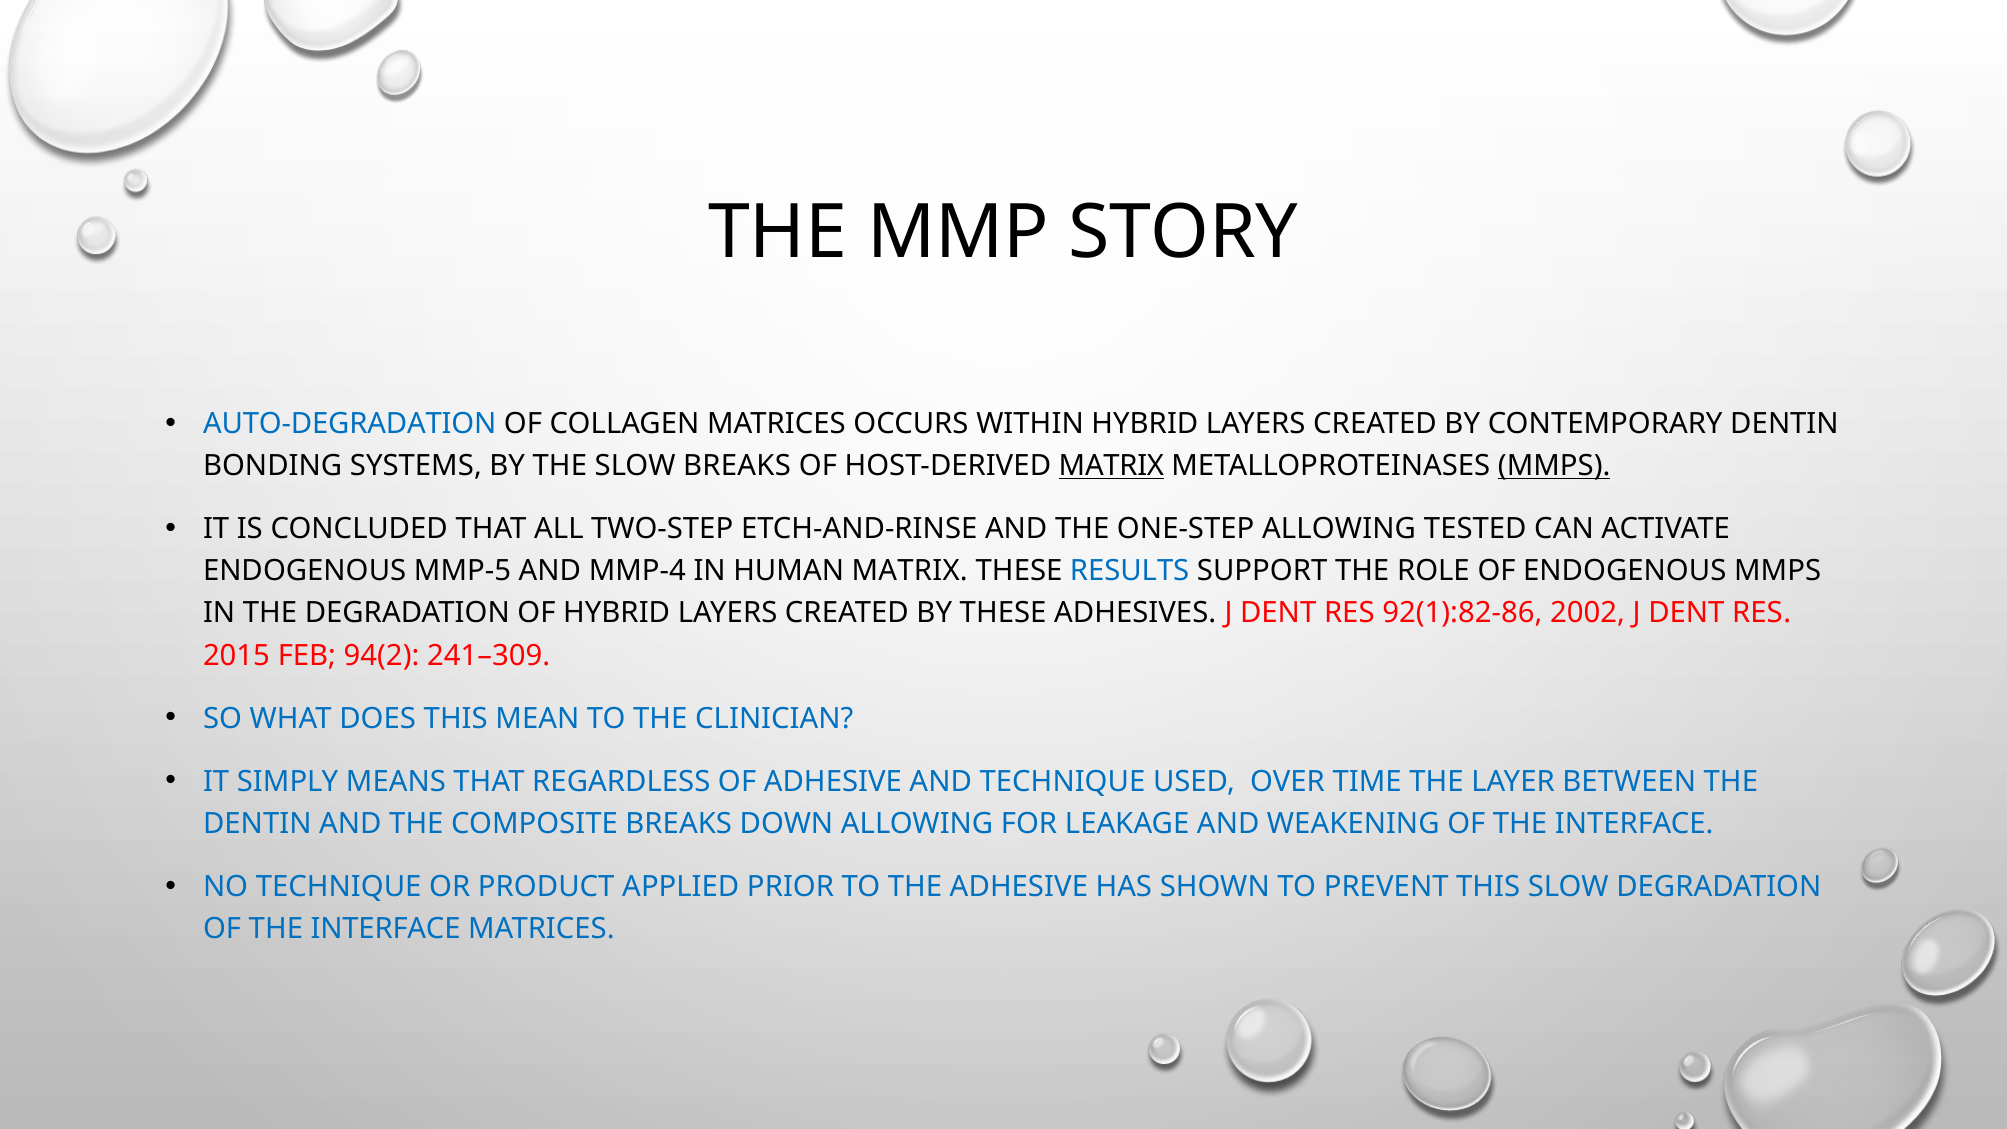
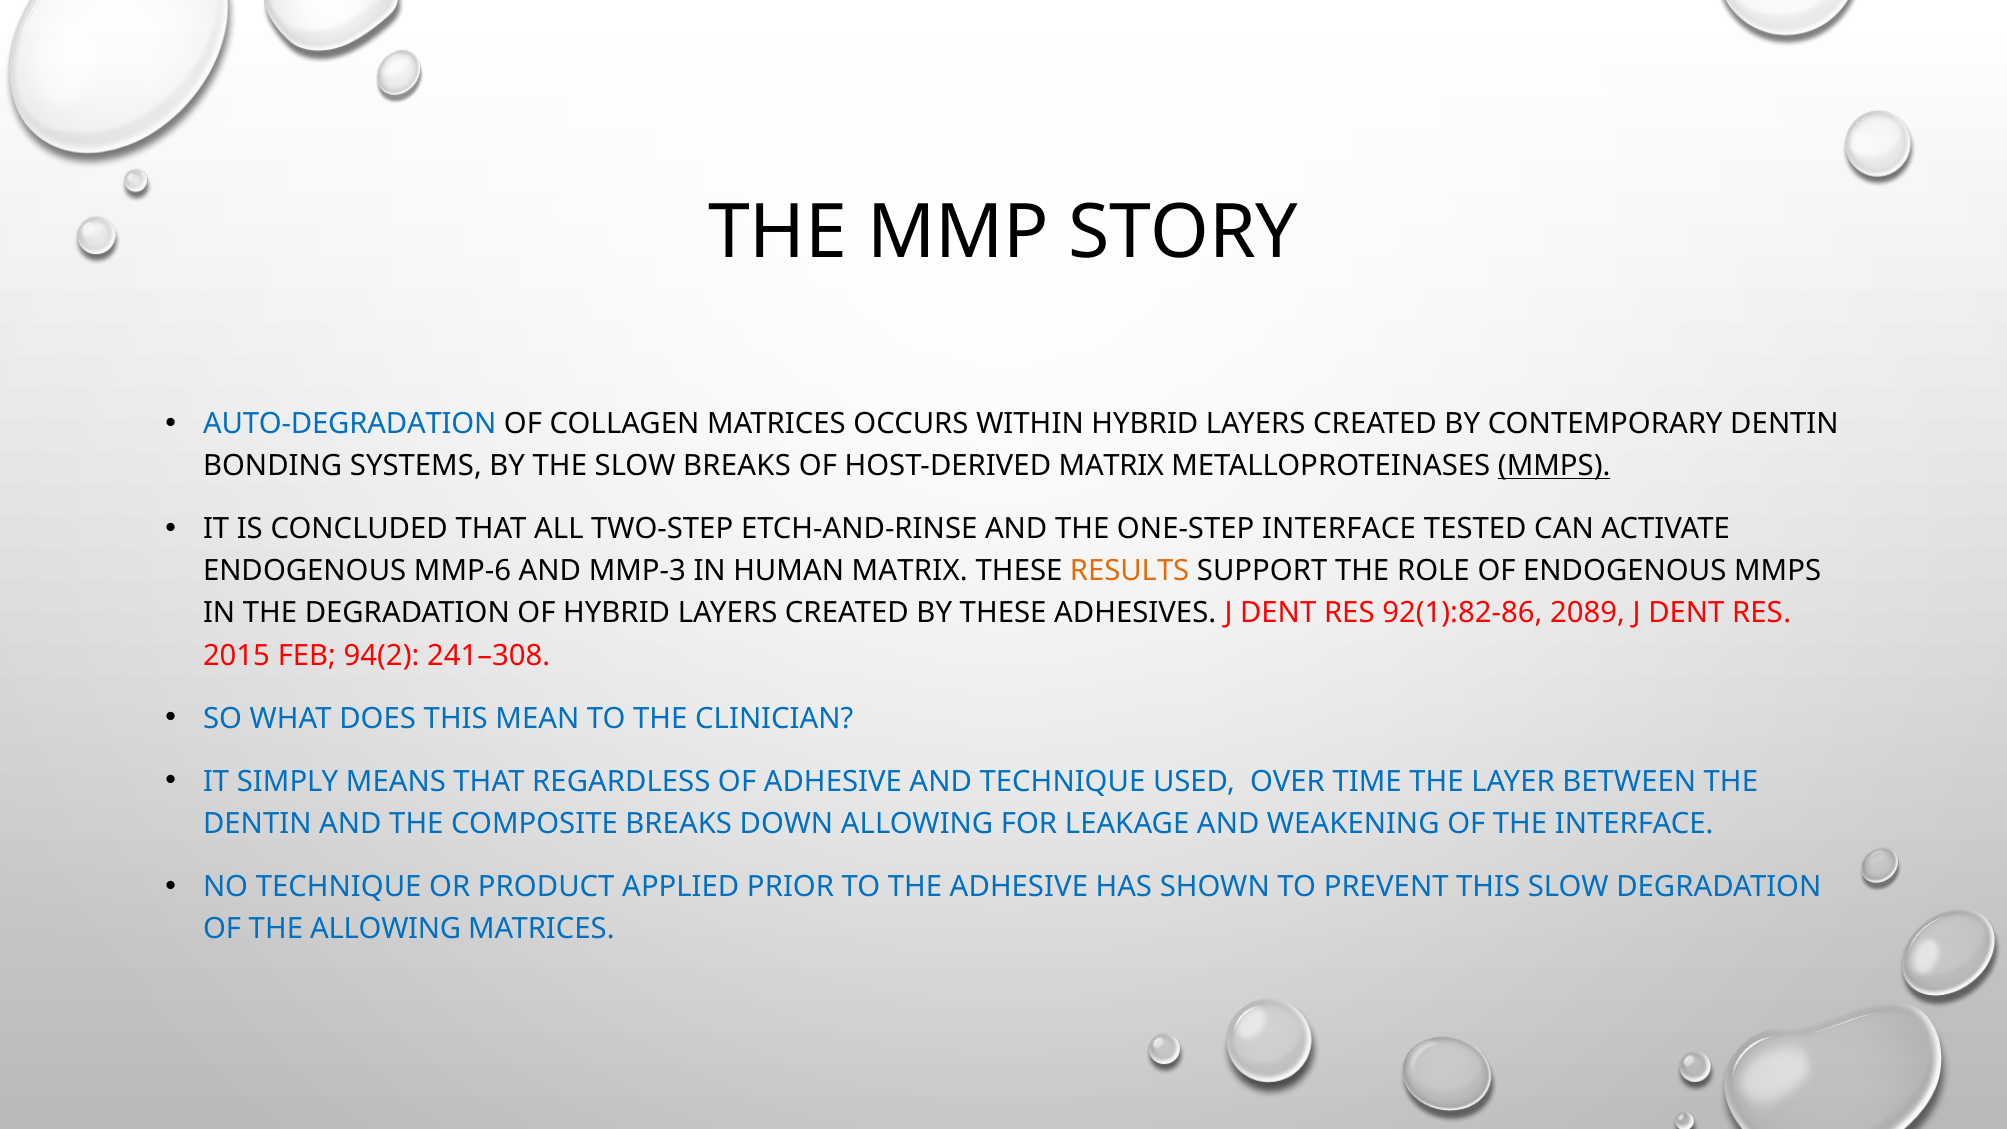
MATRIX at (1111, 466) underline: present -> none
ONE-STEP ALLOWING: ALLOWING -> INTERFACE
MMP-5: MMP-5 -> MMP-6
MMP-4: MMP-4 -> MMP-3
RESULTS colour: blue -> orange
2002: 2002 -> 2089
241–309: 241–309 -> 241–308
INTERFACE at (386, 929): INTERFACE -> ALLOWING
